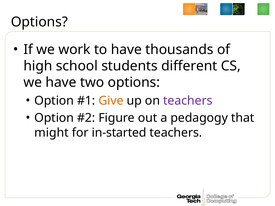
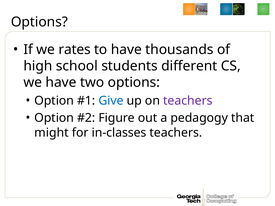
work: work -> rates
Give colour: orange -> blue
in-started: in-started -> in-classes
